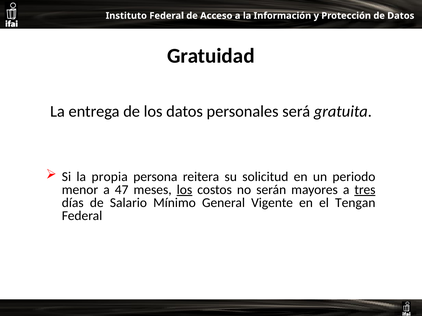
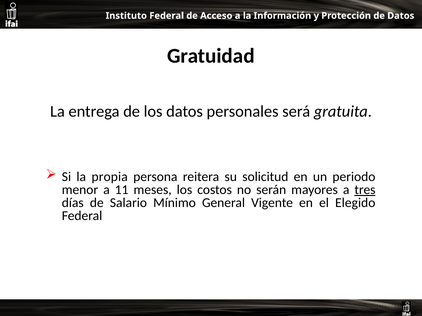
47: 47 -> 11
los at (184, 190) underline: present -> none
Tengan: Tengan -> Elegido
